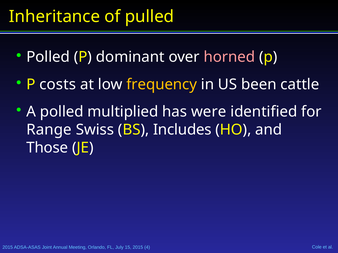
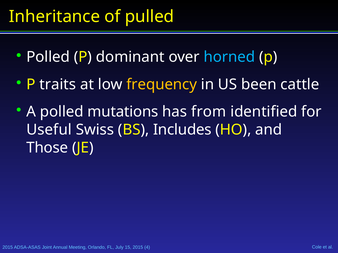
horned colour: pink -> light blue
costs: costs -> traits
multiplied: multiplied -> mutations
were: were -> from
Range: Range -> Useful
